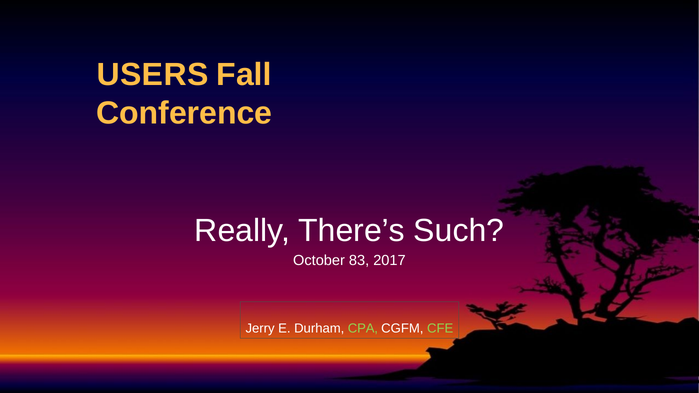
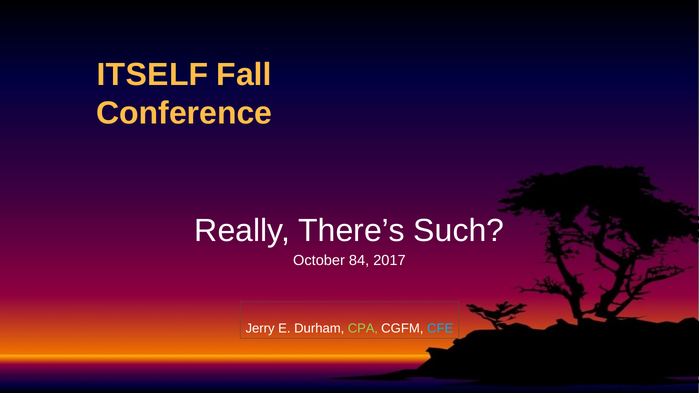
USERS: USERS -> ITSELF
83: 83 -> 84
CFE colour: light green -> light blue
